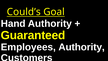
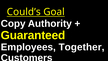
Hand: Hand -> Copy
Employees Authority: Authority -> Together
